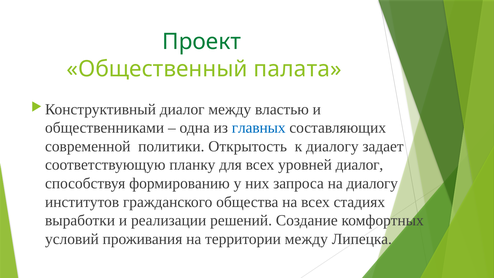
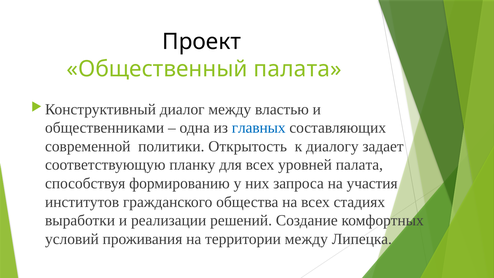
Проект colour: green -> black
уровней диалог: диалог -> палата
на диалогу: диалогу -> участия
